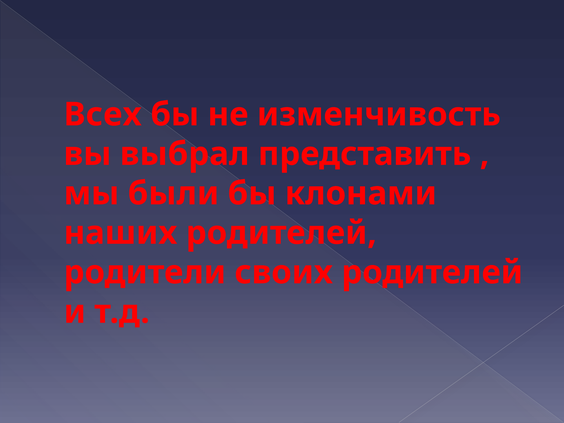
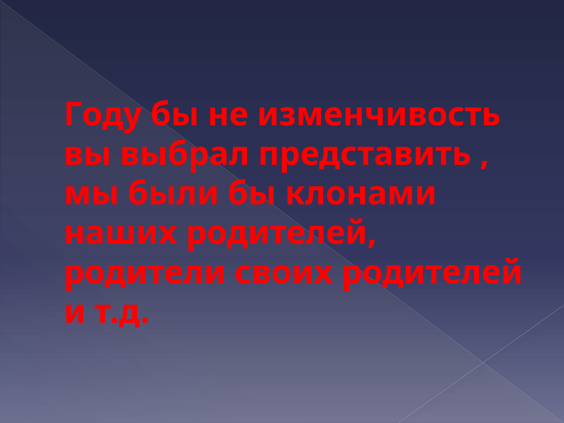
Всех: Всех -> Году
